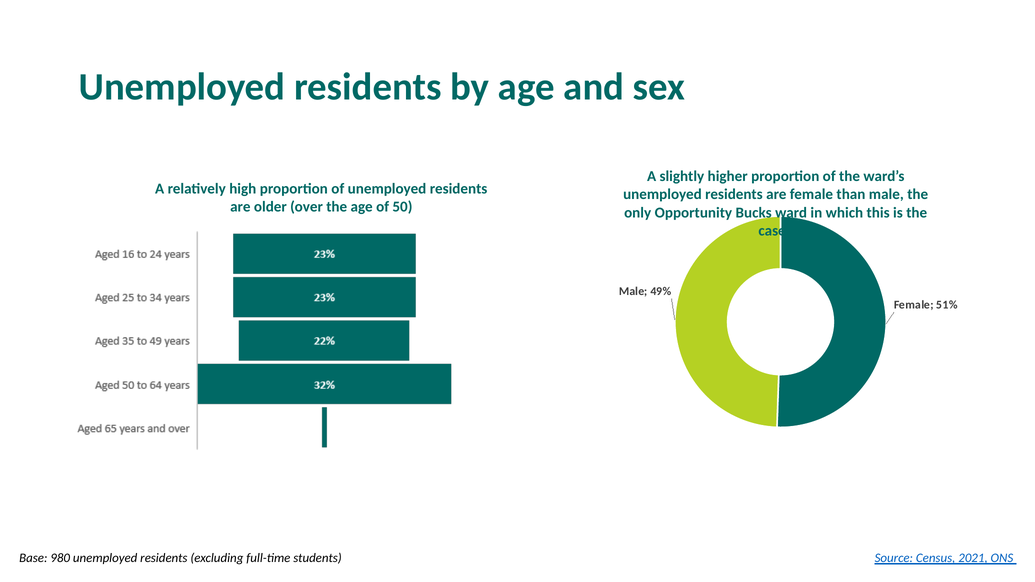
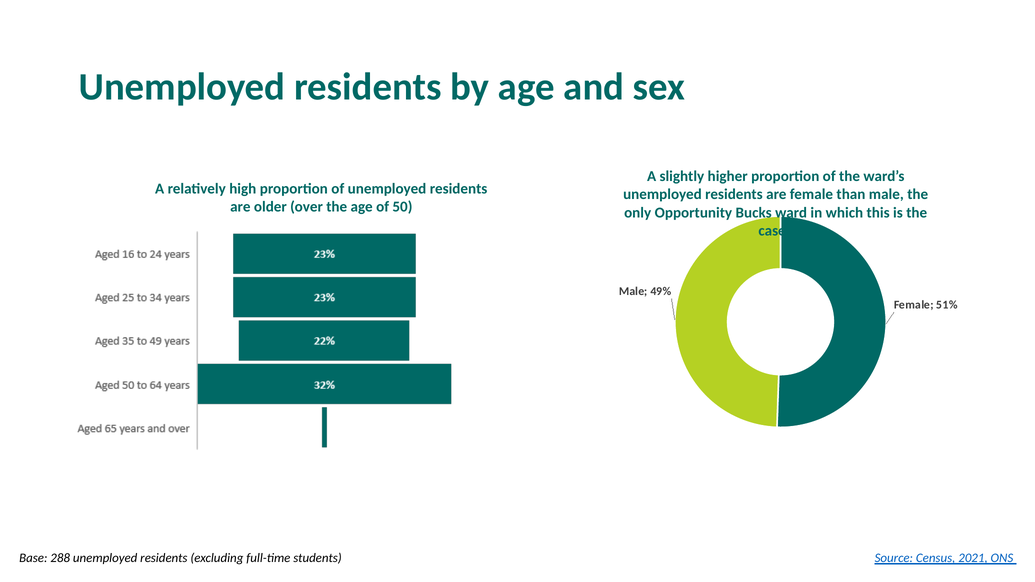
980: 980 -> 288
